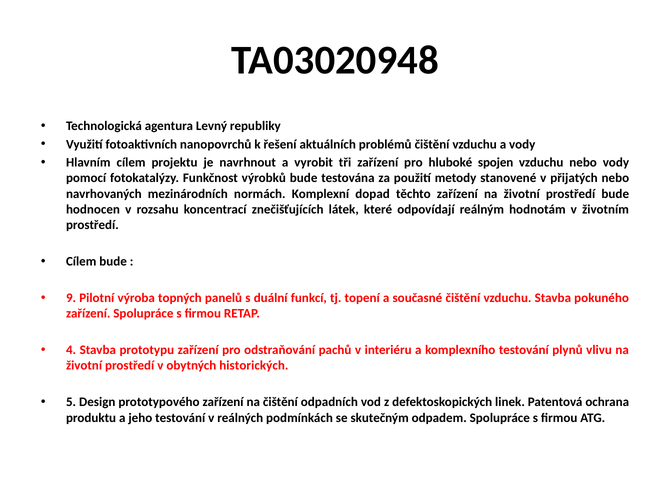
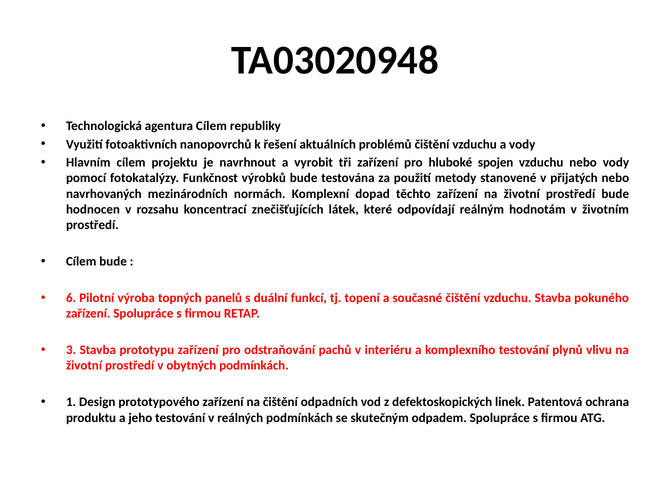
agentura Levný: Levný -> Cílem
9: 9 -> 6
4: 4 -> 3
obytných historických: historických -> podmínkách
5: 5 -> 1
